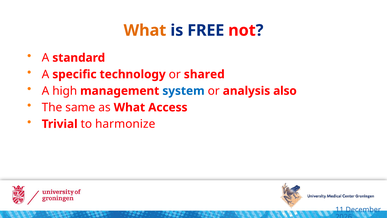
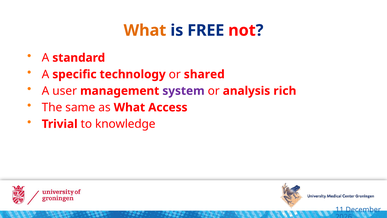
high: high -> user
system colour: blue -> purple
also: also -> rich
harmonize: harmonize -> knowledge
